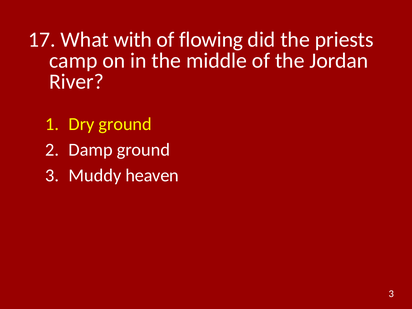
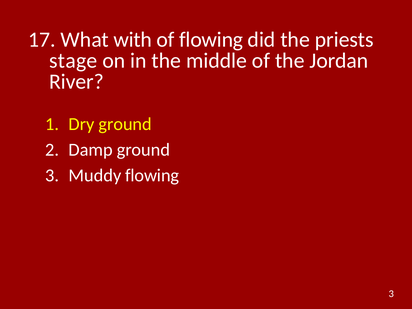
camp: camp -> stage
Muddy heaven: heaven -> flowing
